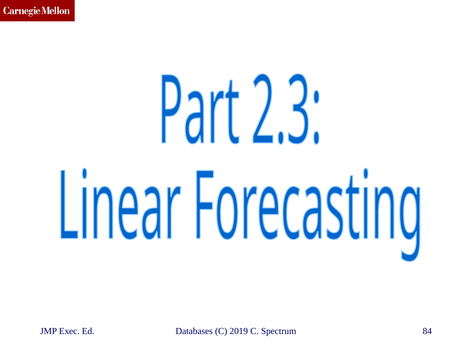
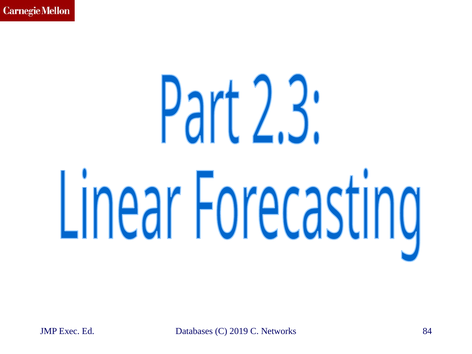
Spectrum: Spectrum -> Networks
